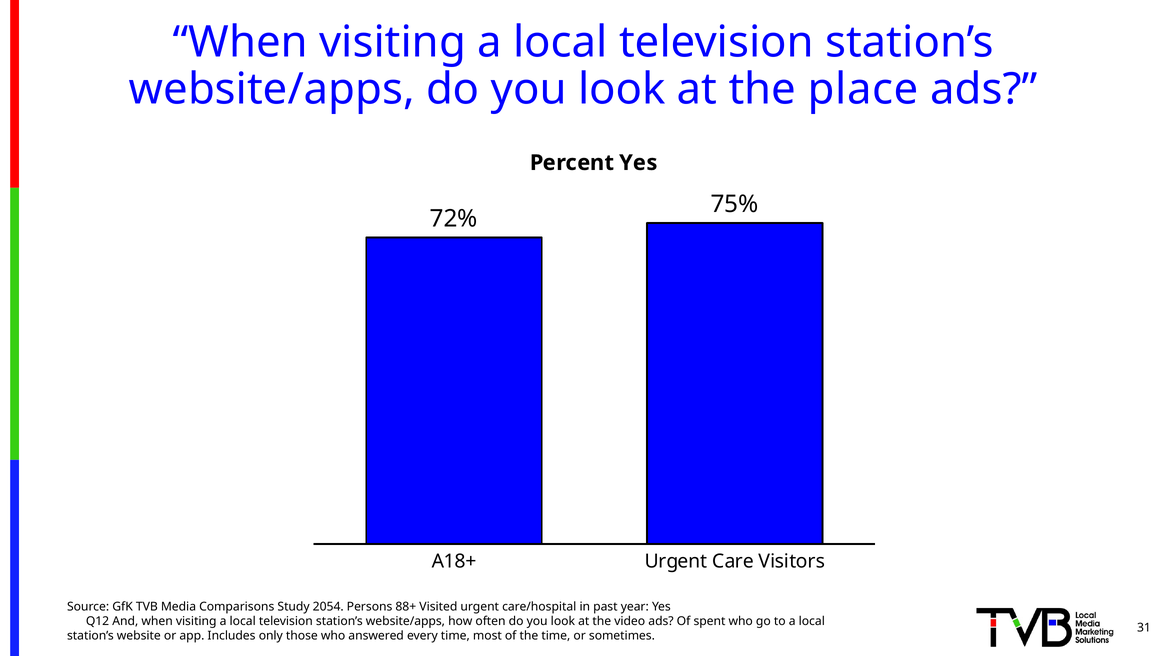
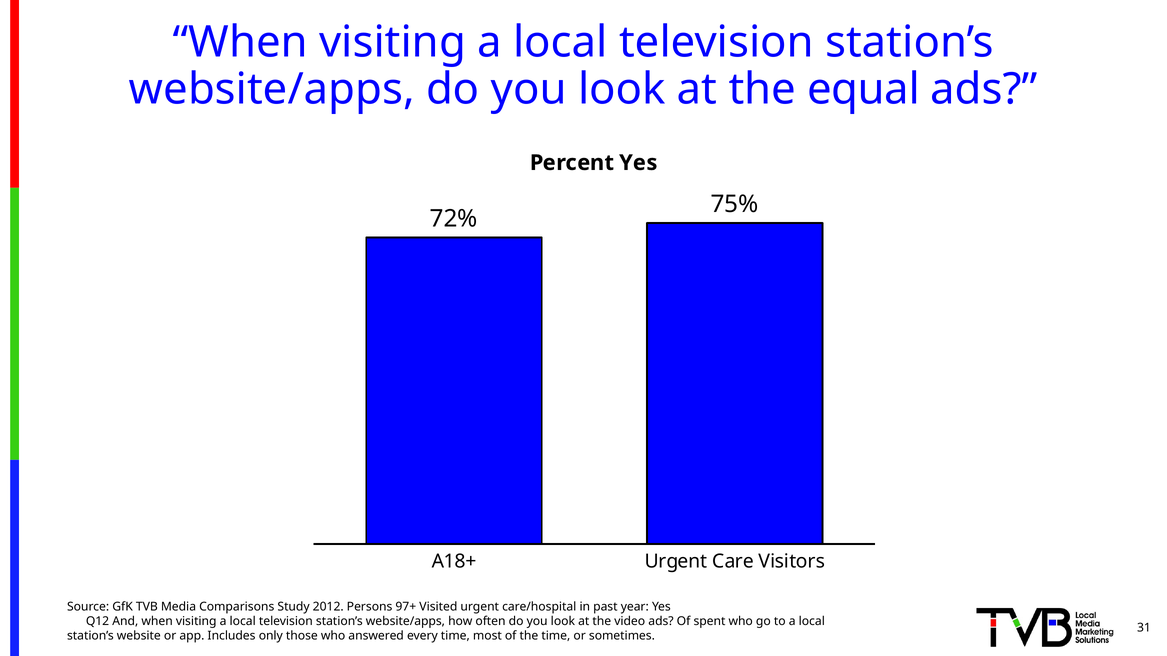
place: place -> equal
2054: 2054 -> 2012
88+: 88+ -> 97+
